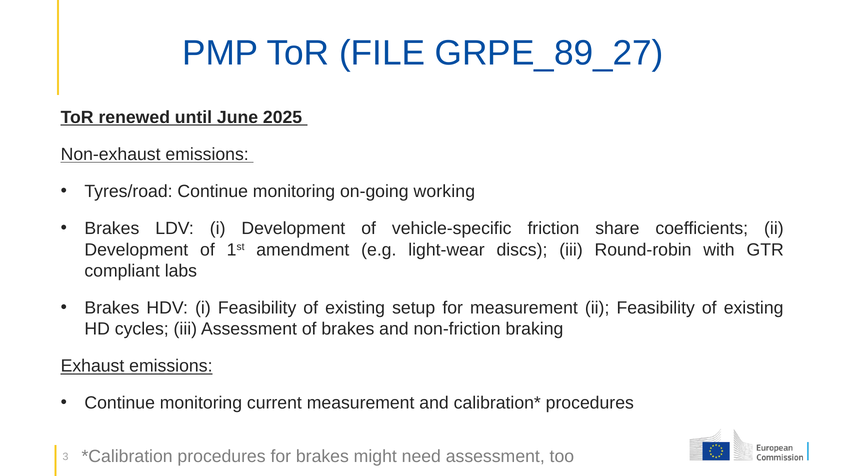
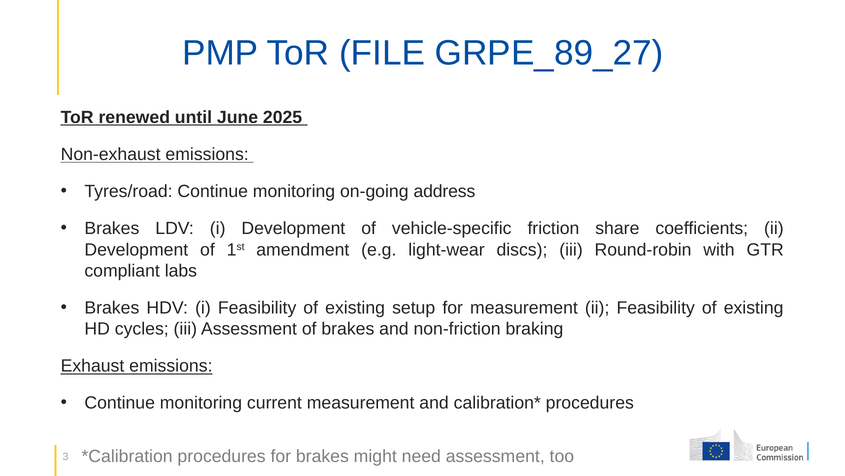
working: working -> address
